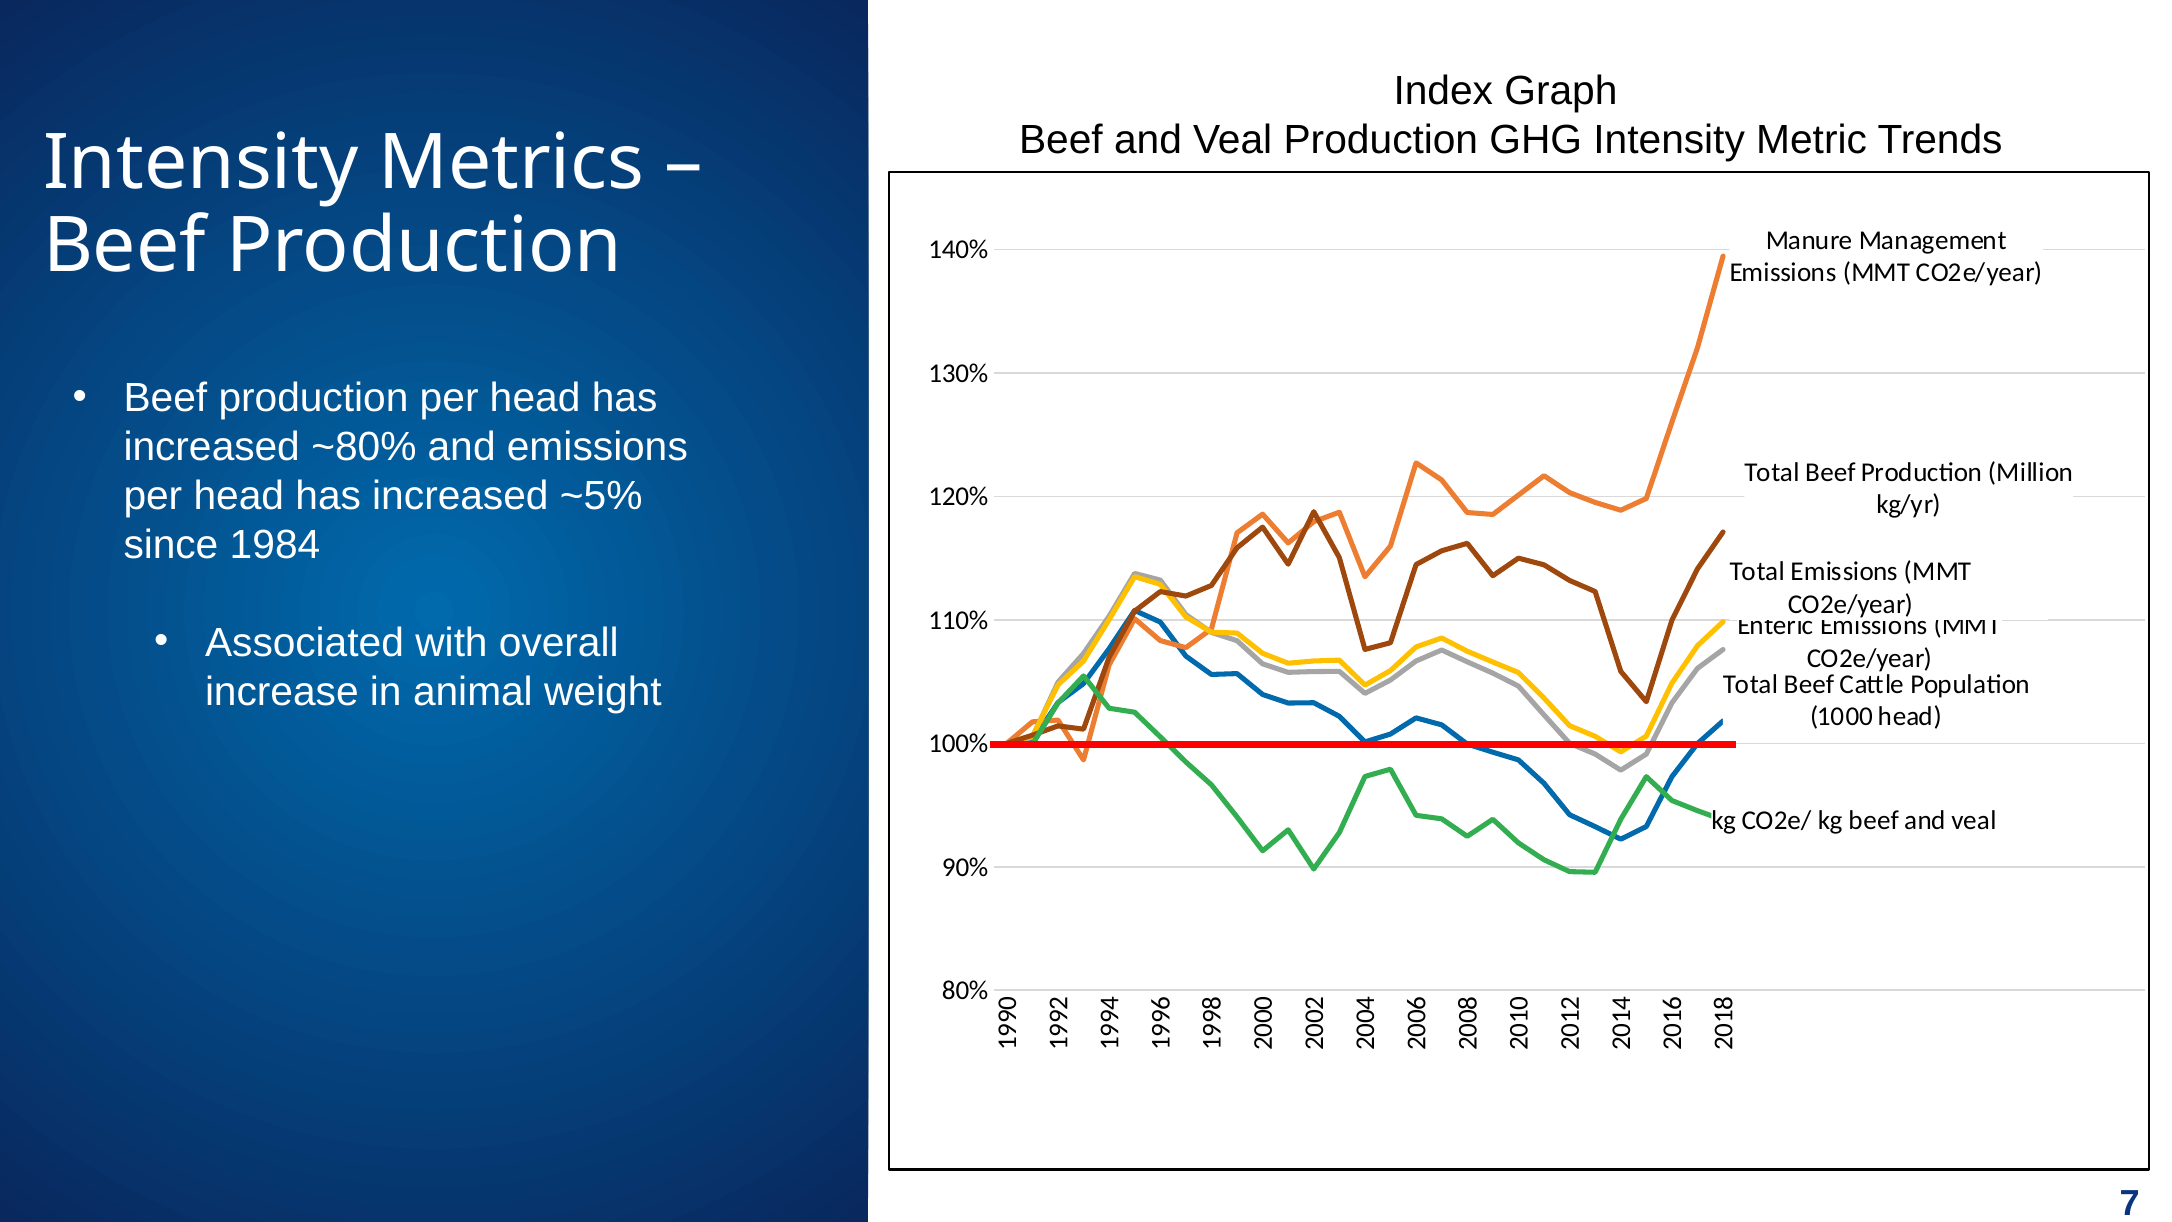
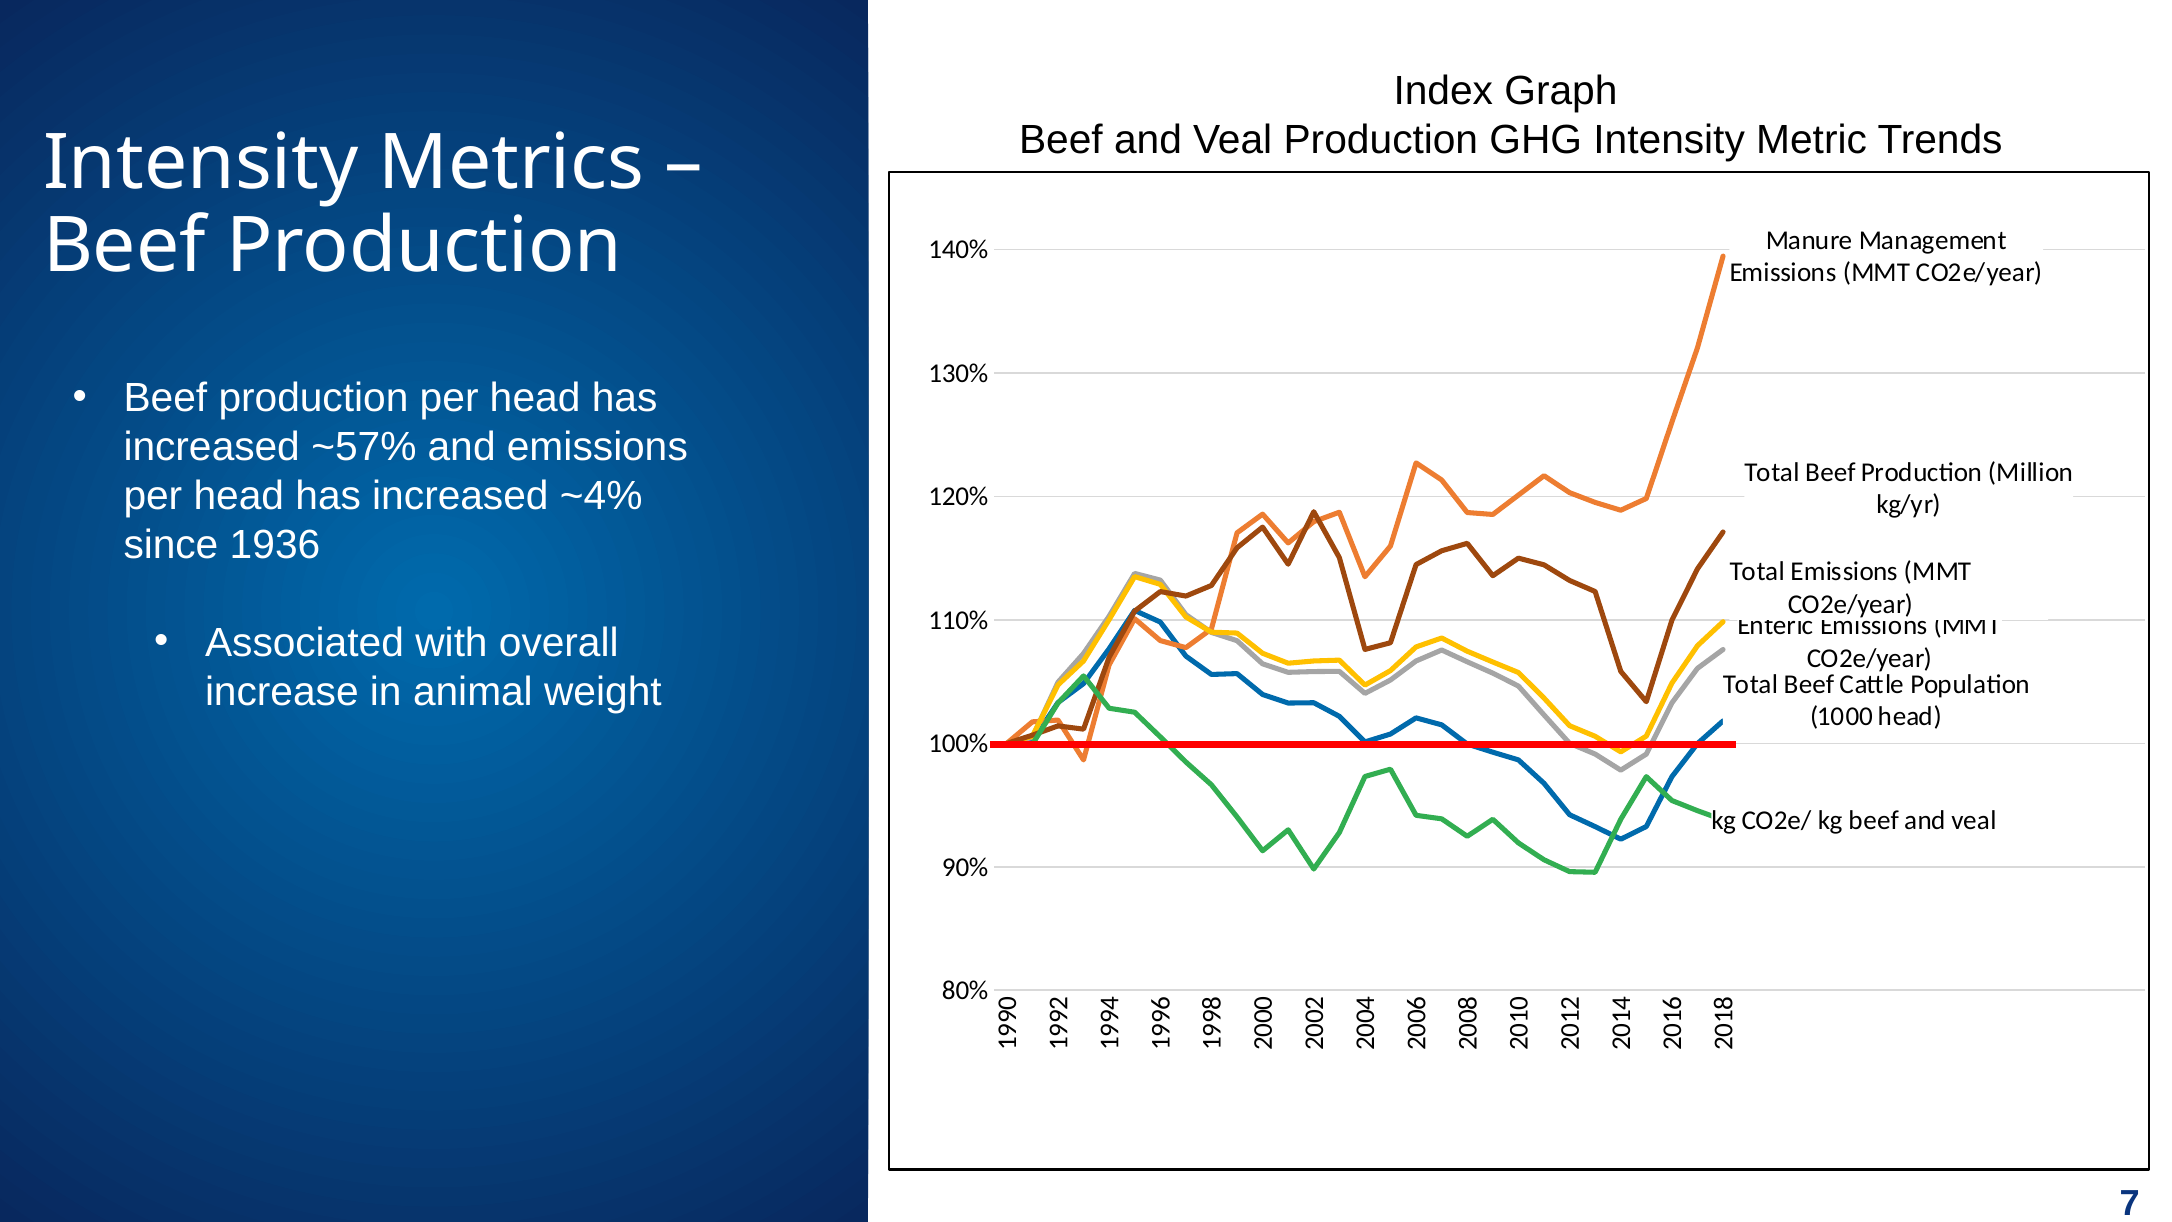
~80%: ~80% -> ~57%
~5%: ~5% -> ~4%
1984: 1984 -> 1936
